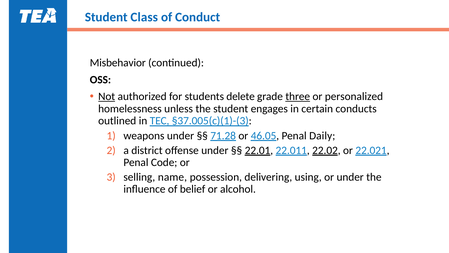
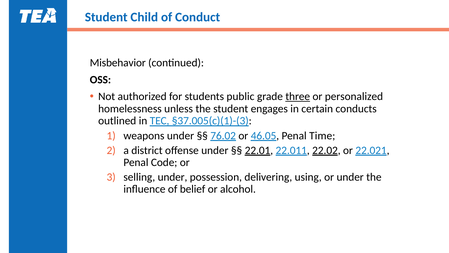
Class: Class -> Child
Not underline: present -> none
delete: delete -> public
71.28: 71.28 -> 76.02
Daily: Daily -> Time
selling name: name -> under
